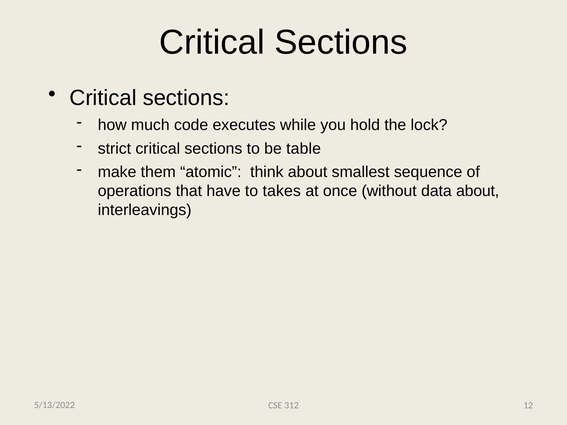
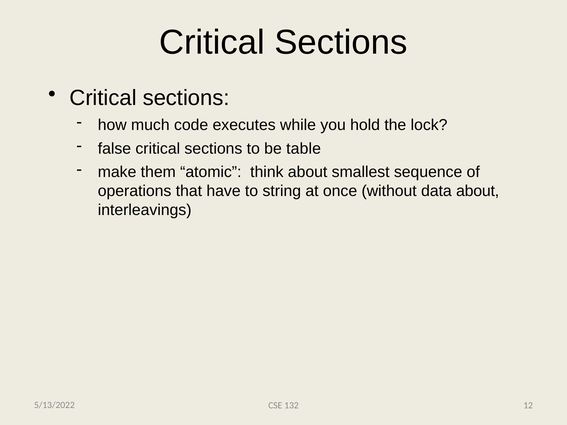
strict: strict -> false
takes: takes -> string
312: 312 -> 132
